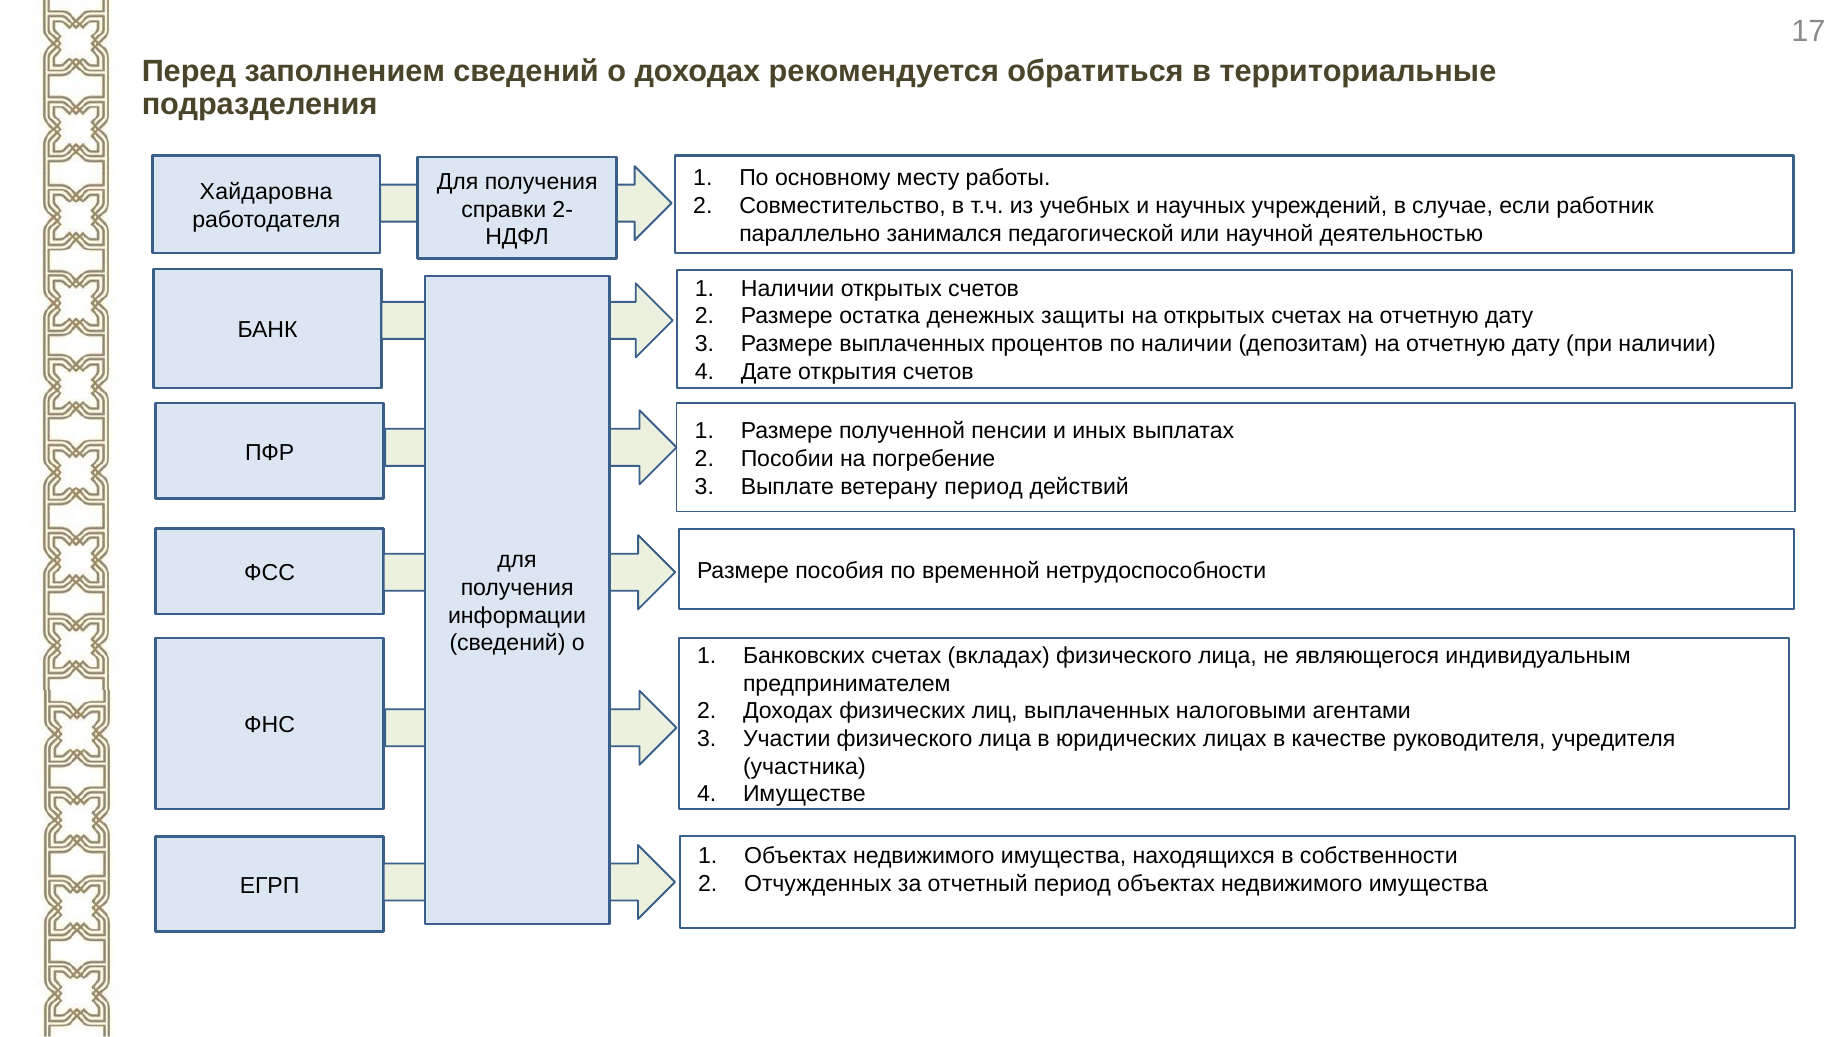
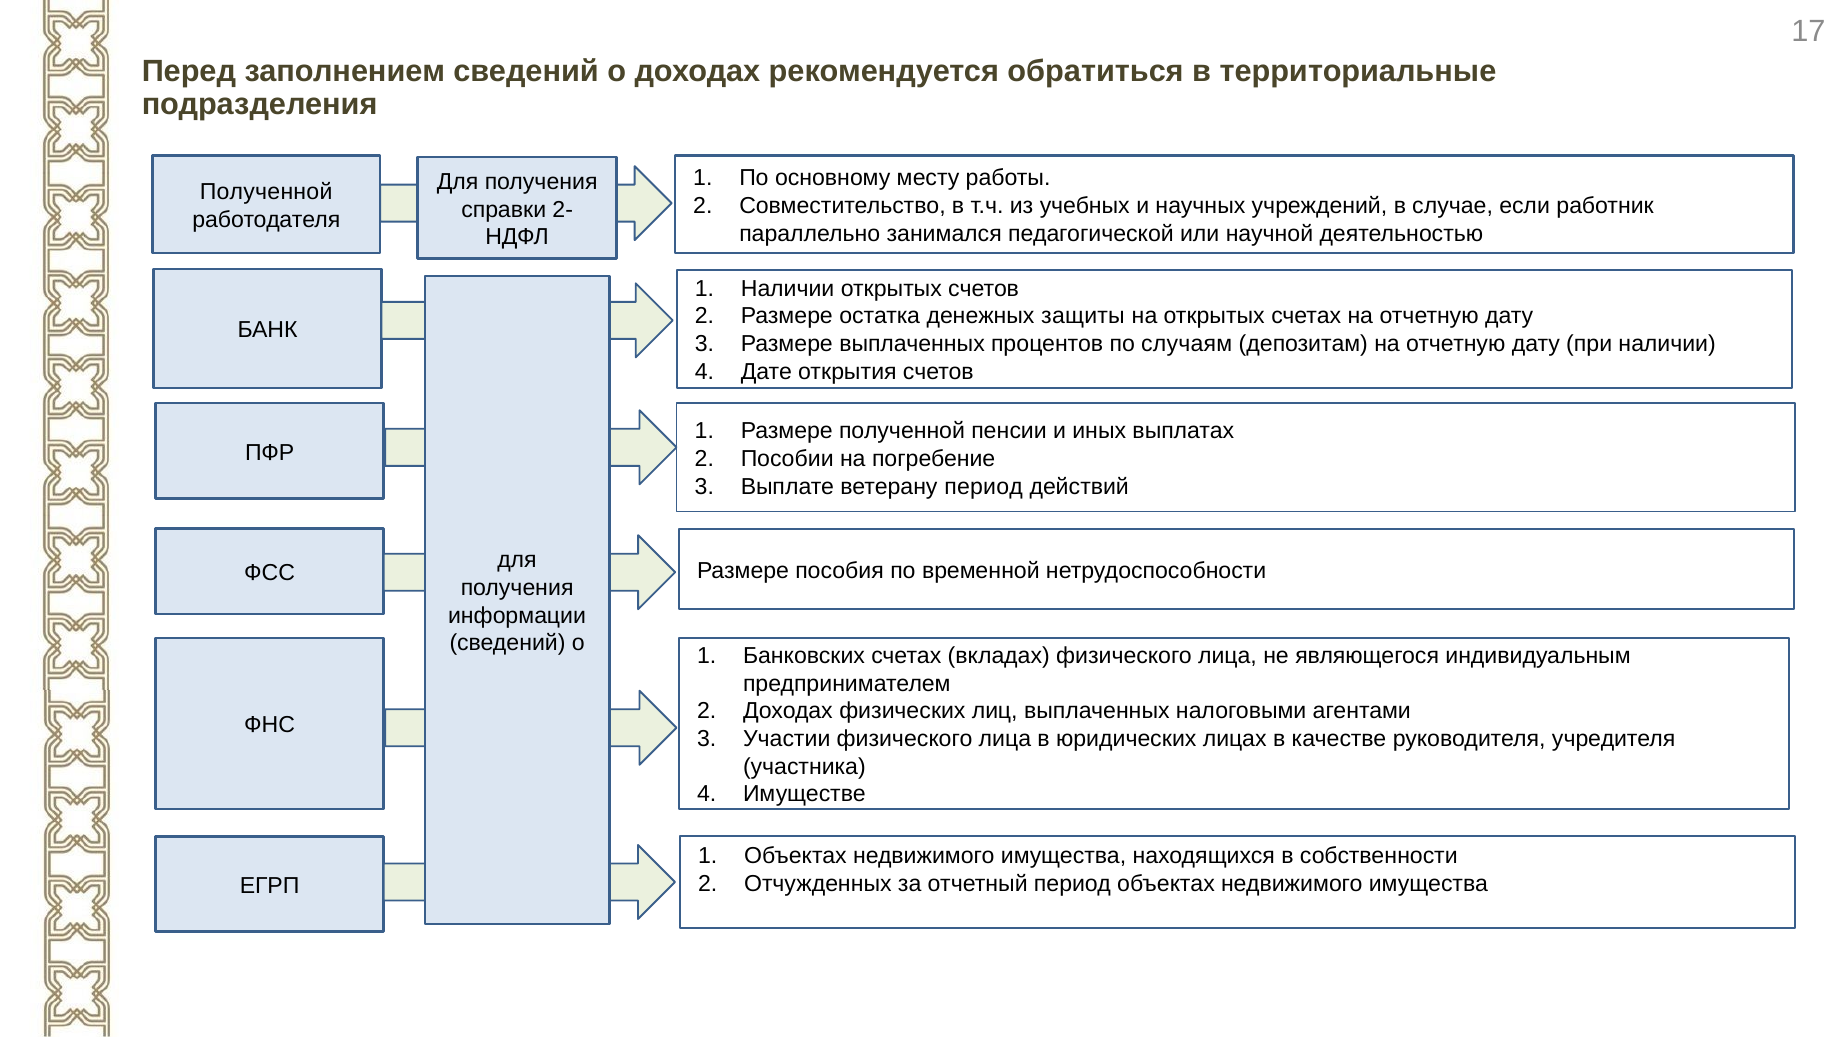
Хайдаровна at (266, 192): Хайдаровна -> Полученной
по наличии: наличии -> случаям
